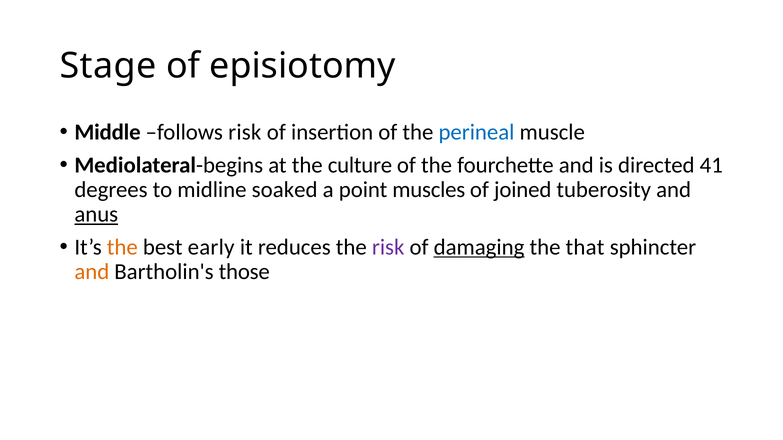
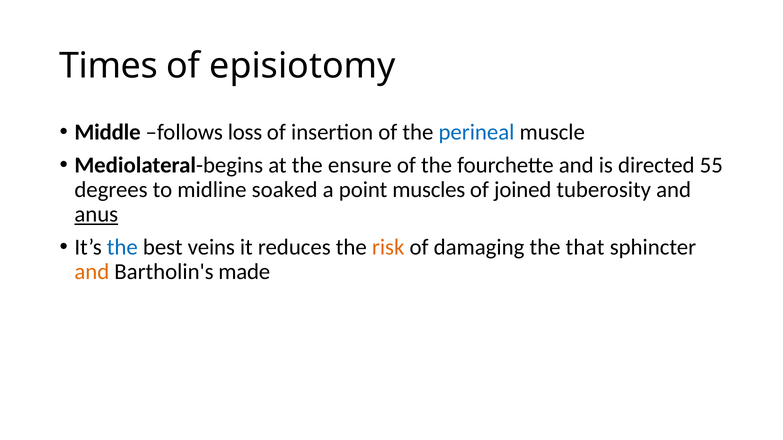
Stage: Stage -> Times
follows risk: risk -> loss
culture: culture -> ensure
41: 41 -> 55
the at (122, 247) colour: orange -> blue
early: early -> veins
risk at (388, 247) colour: purple -> orange
damaging underline: present -> none
those: those -> made
